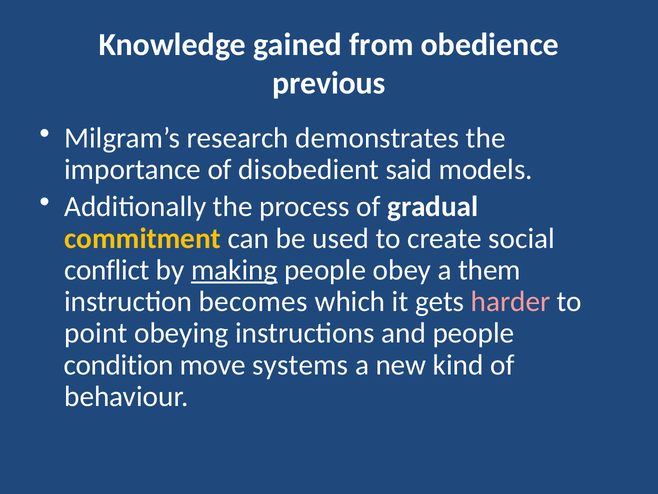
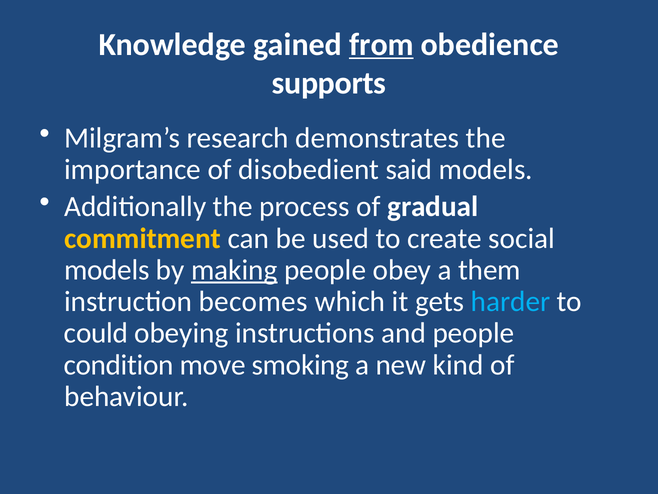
from underline: none -> present
previous: previous -> supports
conflict at (107, 270): conflict -> models
harder colour: pink -> light blue
point: point -> could
systems: systems -> smoking
